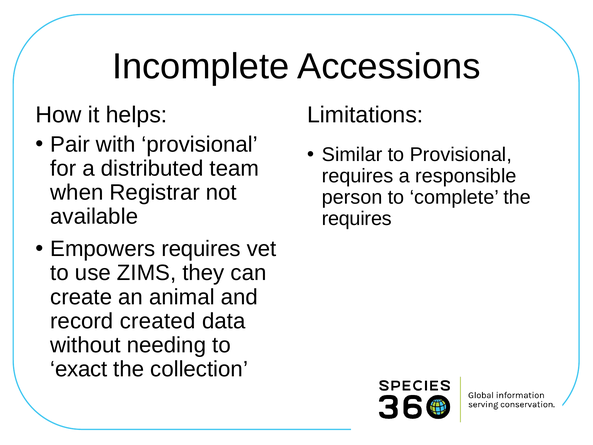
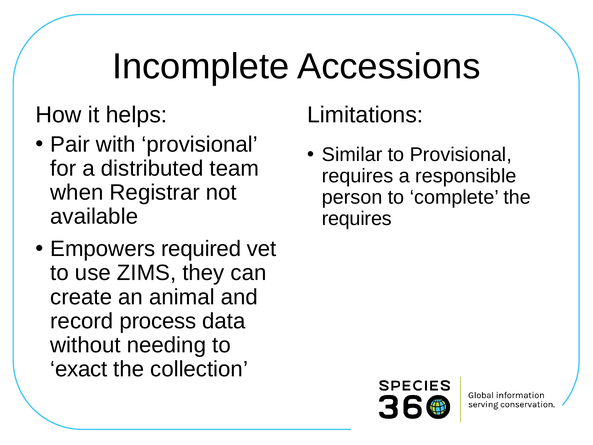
Empowers requires: requires -> required
created: created -> process
